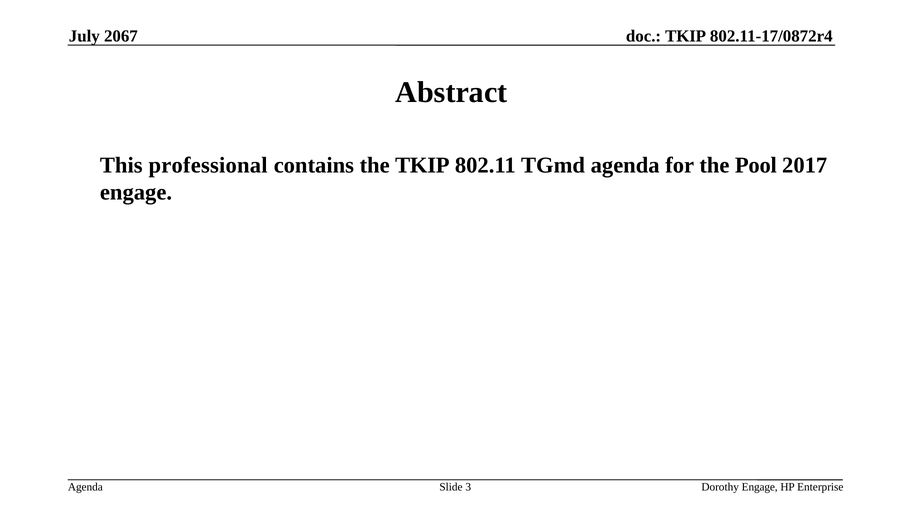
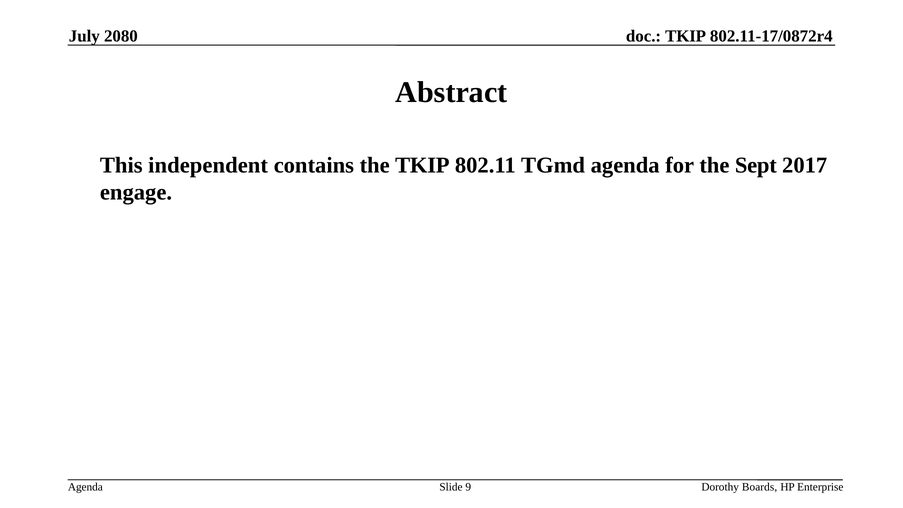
2067: 2067 -> 2080
professional: professional -> independent
Pool: Pool -> Sept
3: 3 -> 9
Dorothy Engage: Engage -> Boards
